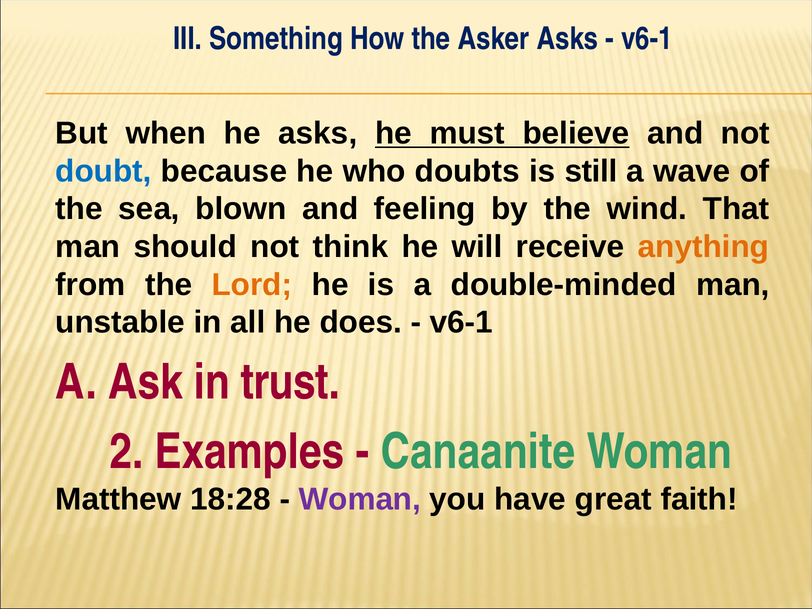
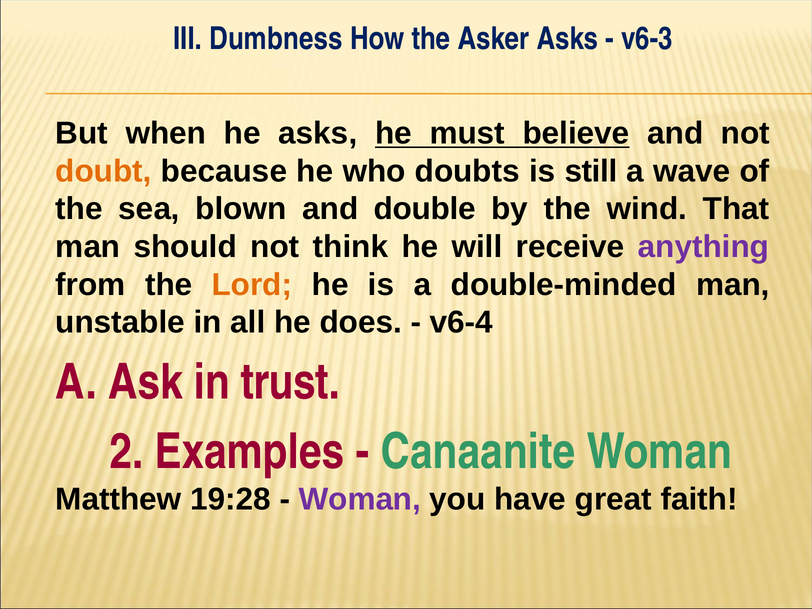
Something: Something -> Dumbness
v6-1 at (647, 39): v6-1 -> v6-3
doubt colour: blue -> orange
feeling: feeling -> double
anything colour: orange -> purple
v6-1 at (461, 323): v6-1 -> v6-4
18:28: 18:28 -> 19:28
